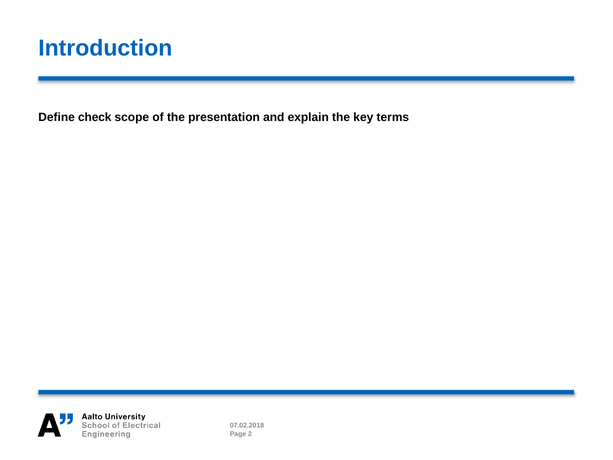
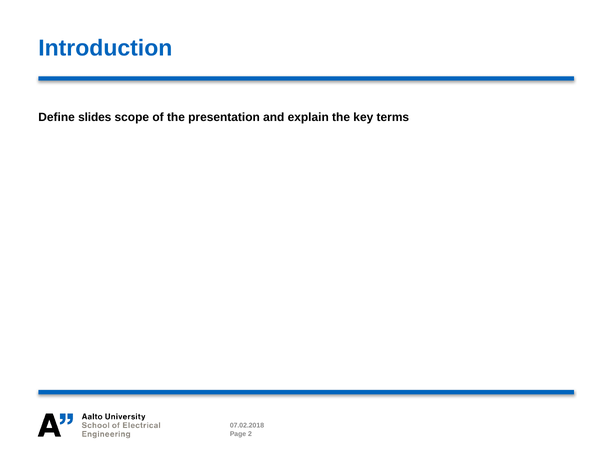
check: check -> slides
